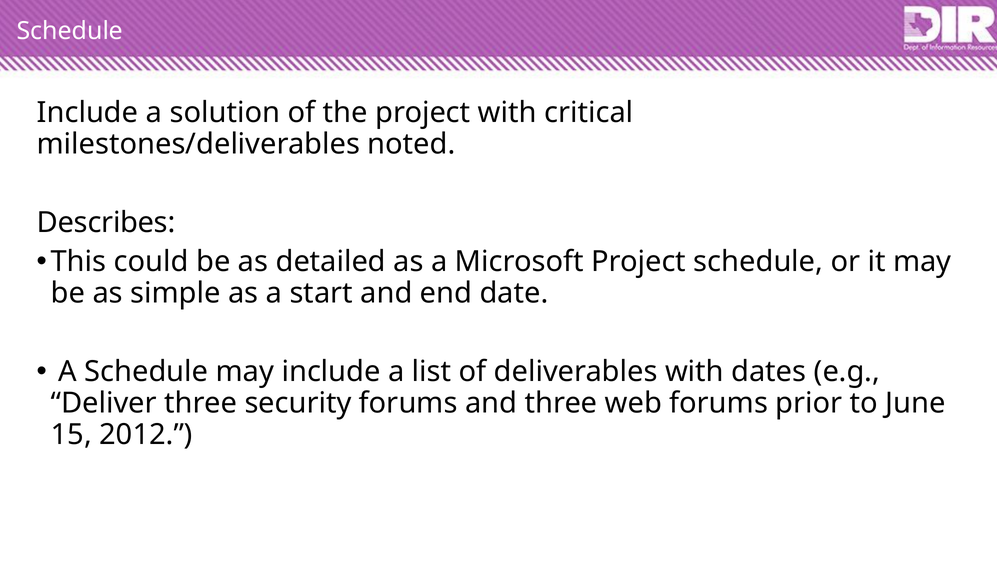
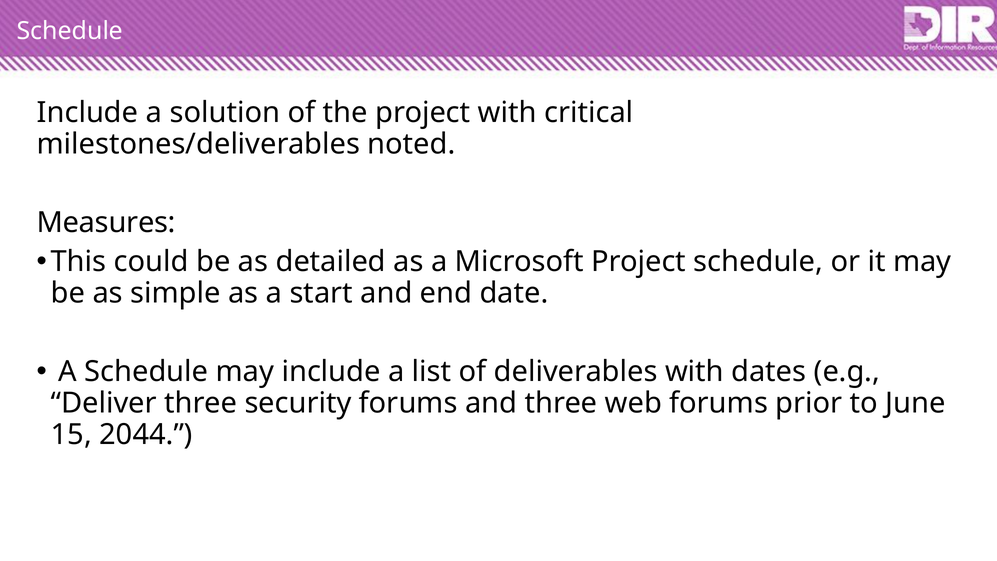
Describes: Describes -> Measures
2012: 2012 -> 2044
